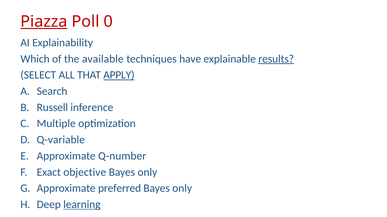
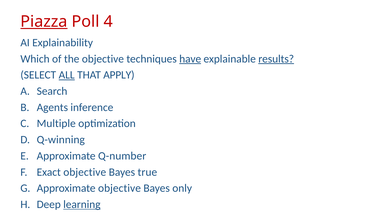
0: 0 -> 4
the available: available -> objective
have underline: none -> present
ALL underline: none -> present
APPLY underline: present -> none
Russell: Russell -> Agents
Q-variable: Q-variable -> Q-winning
only at (147, 173): only -> true
Approximate preferred: preferred -> objective
